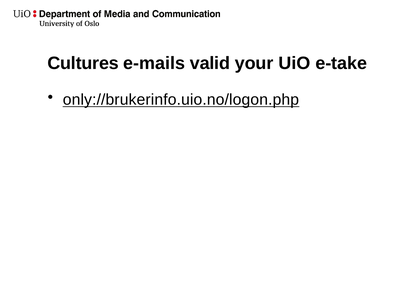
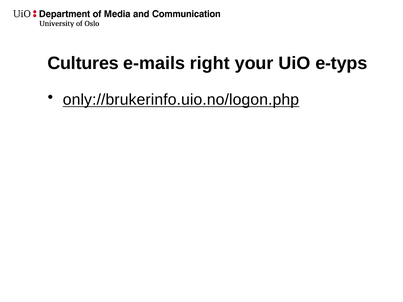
valid: valid -> right
e-take: e-take -> e-typs
